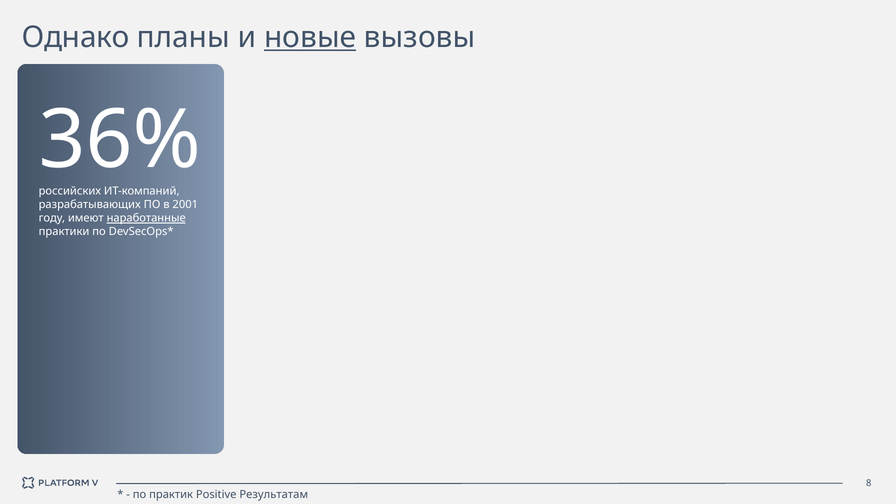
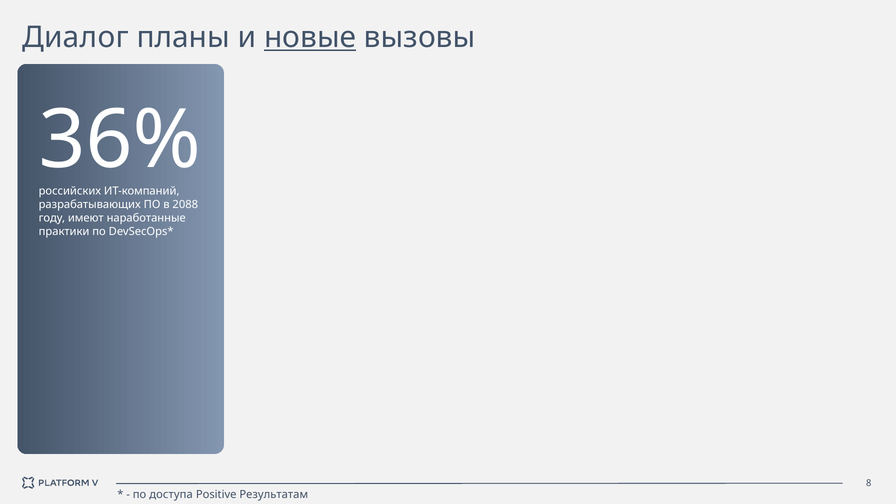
Однако: Однако -> Диалог
2001: 2001 -> 2088
наработанные underline: present -> none
практик: практик -> доступа
